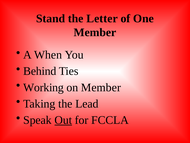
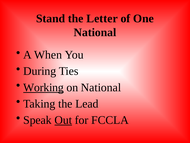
Member at (95, 32): Member -> National
Behind: Behind -> During
Working underline: none -> present
on Member: Member -> National
